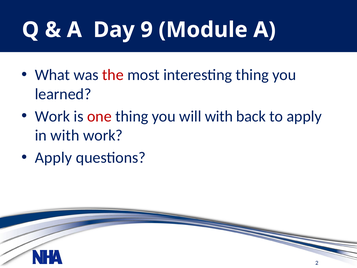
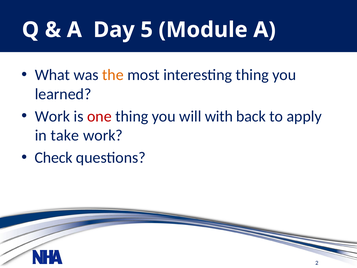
9: 9 -> 5
the colour: red -> orange
in with: with -> take
Apply at (54, 157): Apply -> Check
